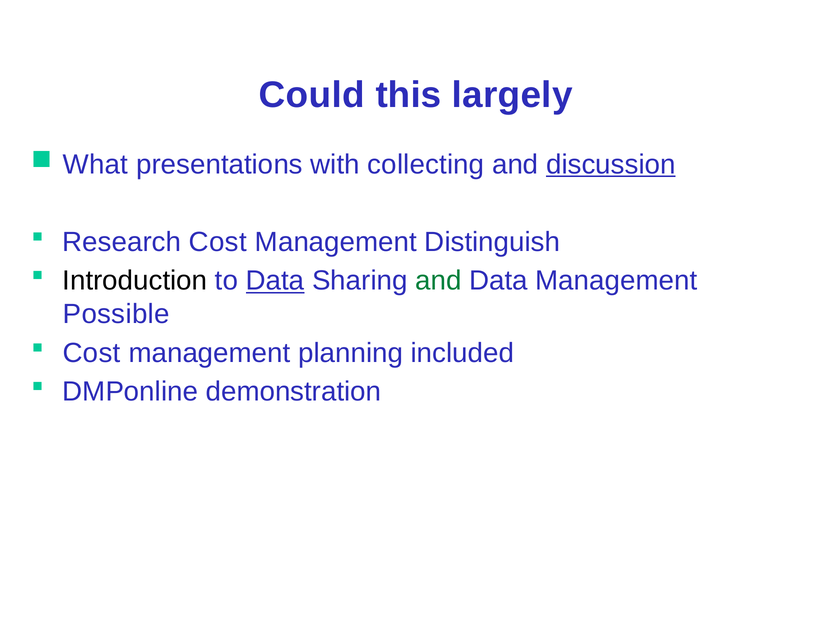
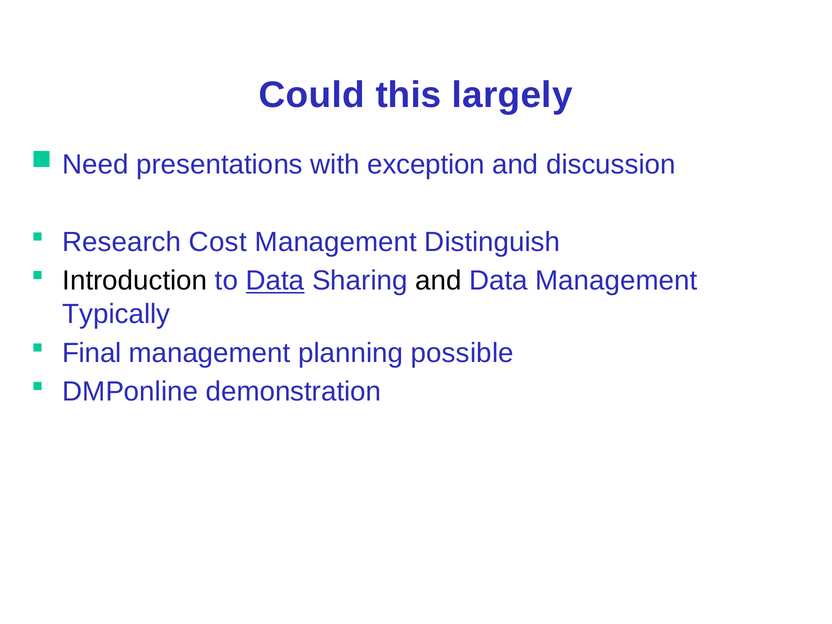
What: What -> Need
collecting: collecting -> exception
discussion underline: present -> none
and at (438, 281) colour: green -> black
Possible: Possible -> Typically
Cost at (92, 353): Cost -> Final
included: included -> possible
